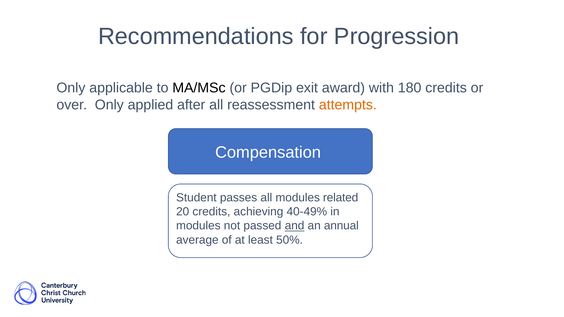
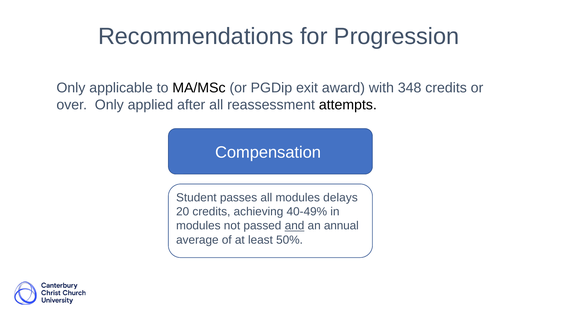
180: 180 -> 348
attempts colour: orange -> black
related: related -> delays
